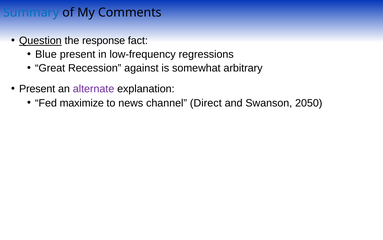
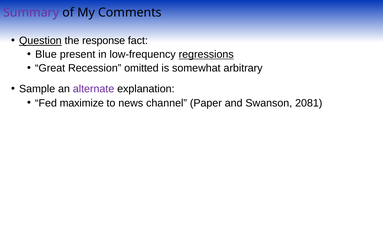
Summary colour: blue -> purple
regressions underline: none -> present
against: against -> omitted
Present at (37, 89): Present -> Sample
Direct: Direct -> Paper
2050: 2050 -> 2081
